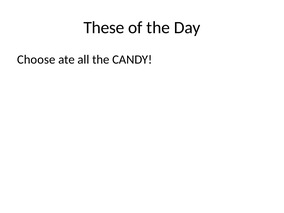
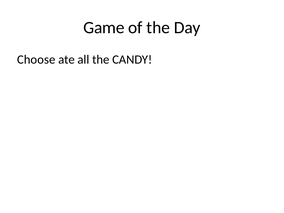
These: These -> Game
